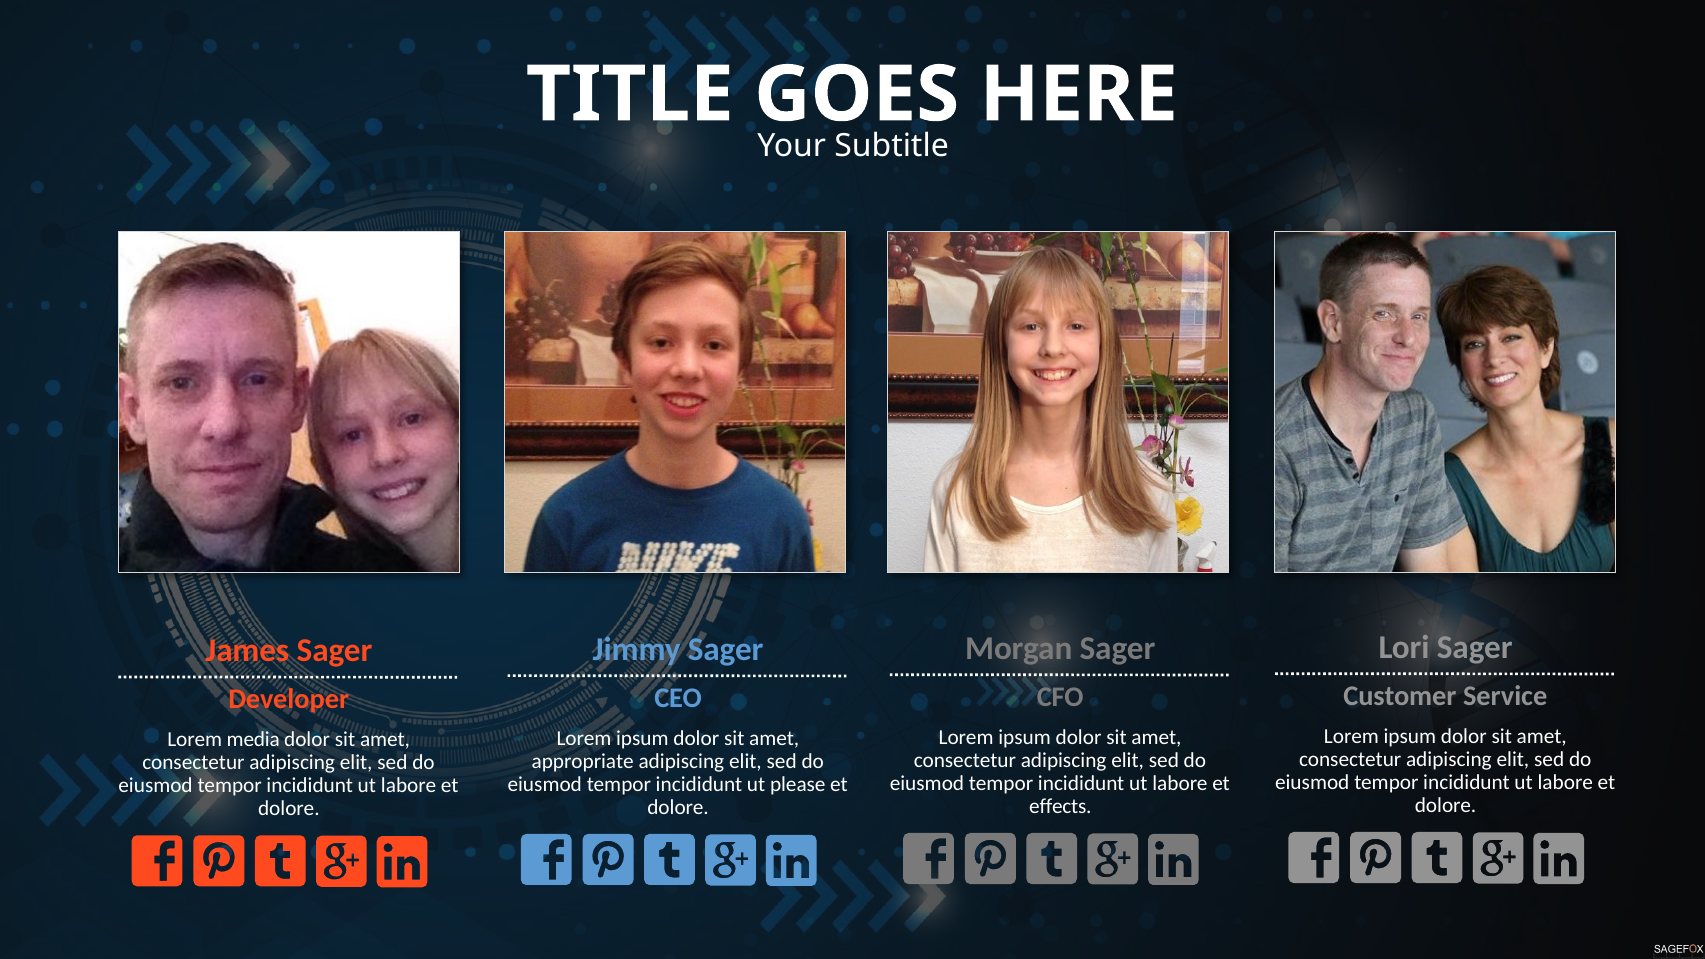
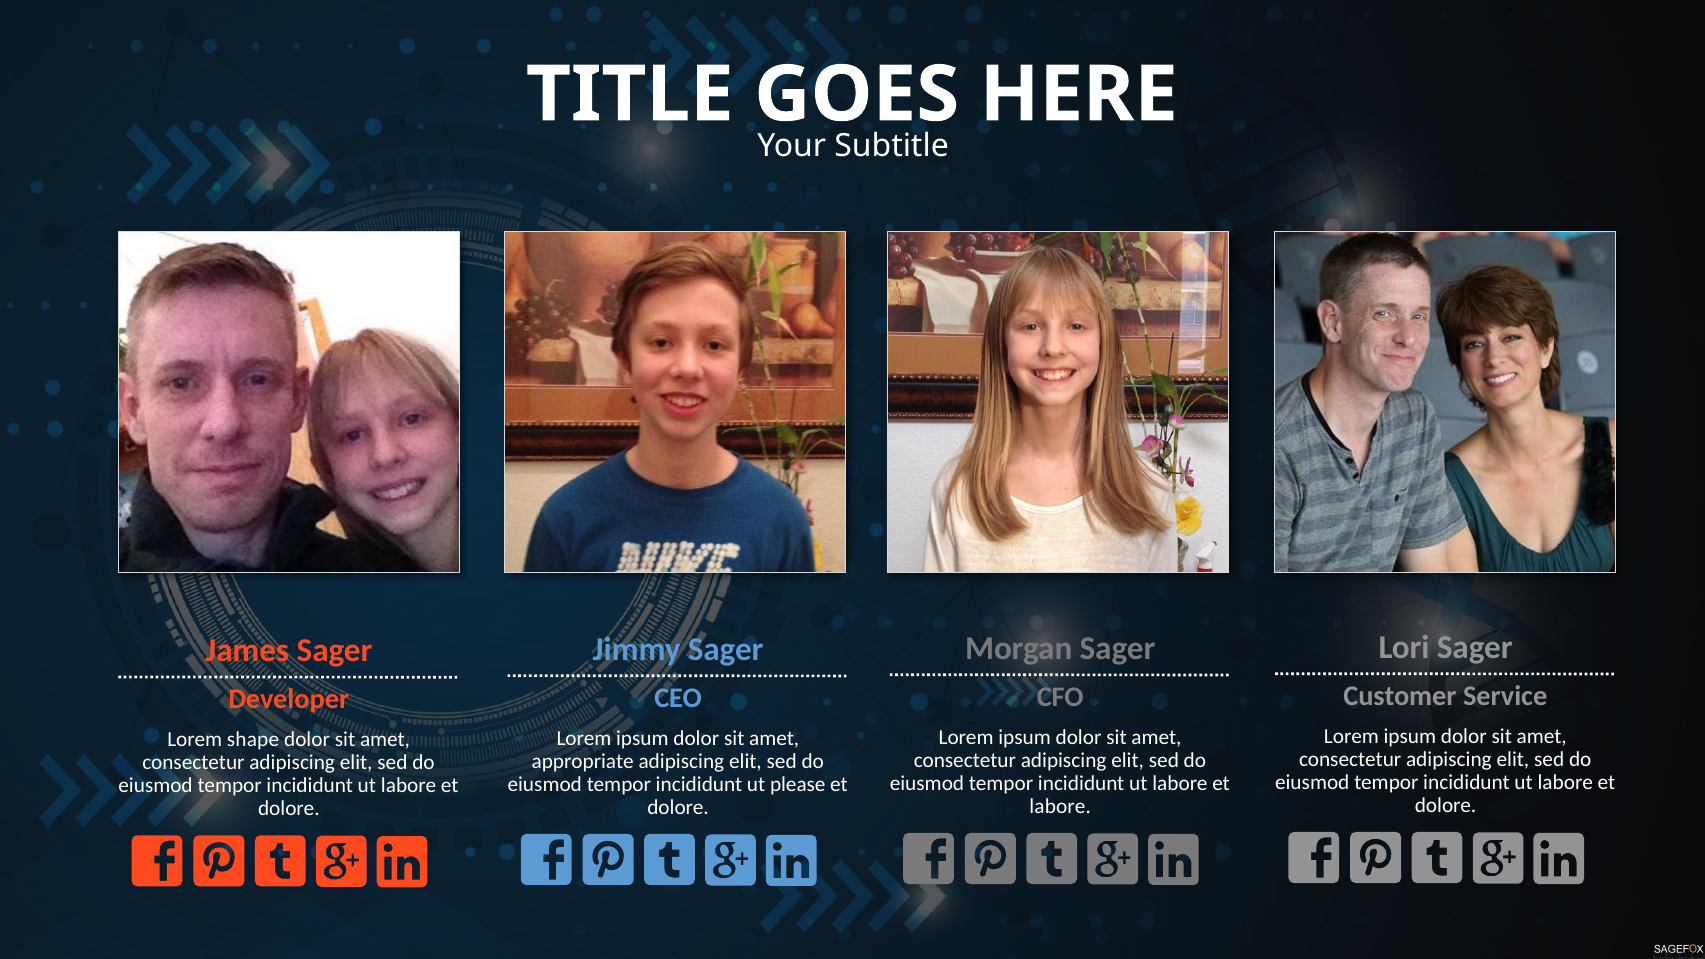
media: media -> shape
effects at (1060, 806): effects -> labore
